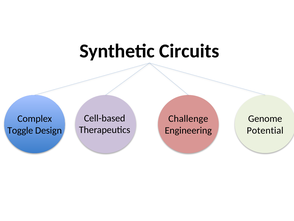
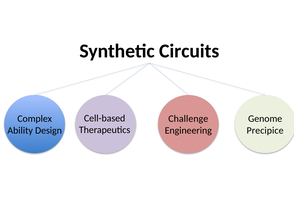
Potential: Potential -> Precipice
Toggle: Toggle -> Ability
